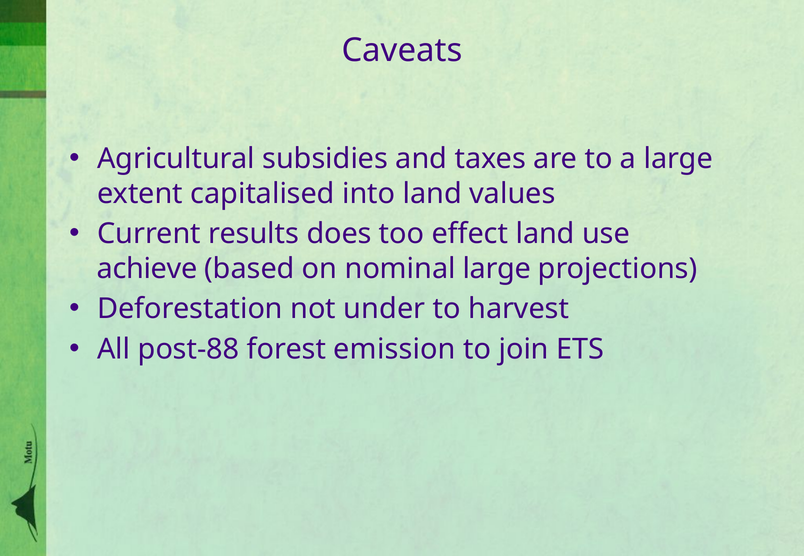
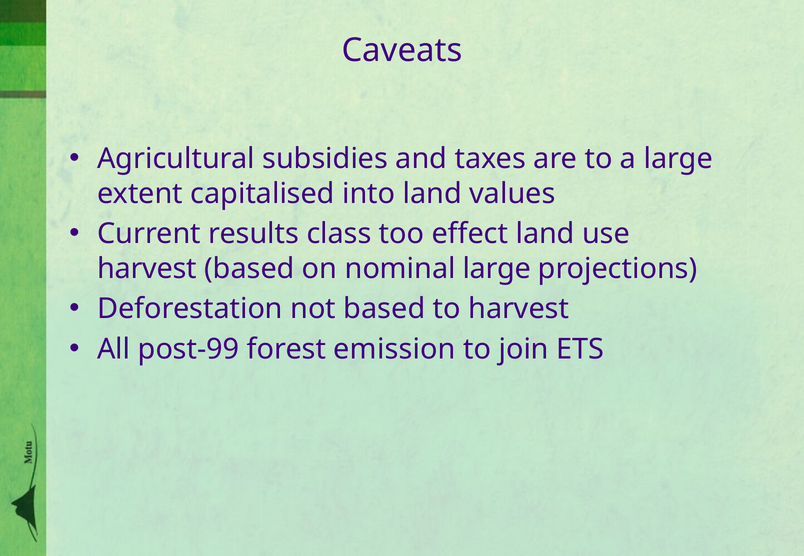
does: does -> class
achieve at (147, 269): achieve -> harvest
not under: under -> based
post-88: post-88 -> post-99
